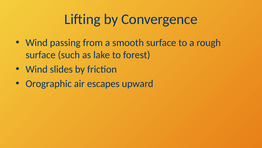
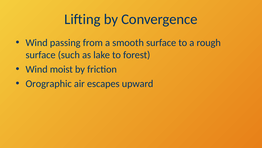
slides: slides -> moist
